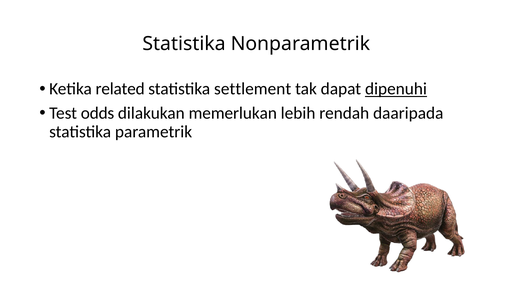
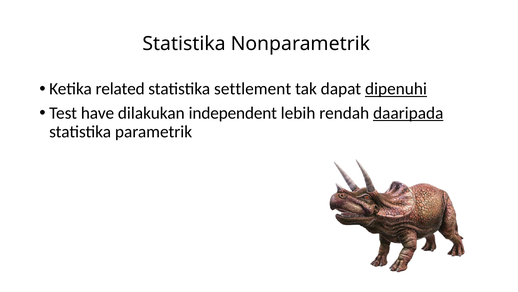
odds: odds -> have
memerlukan: memerlukan -> independent
daaripada underline: none -> present
